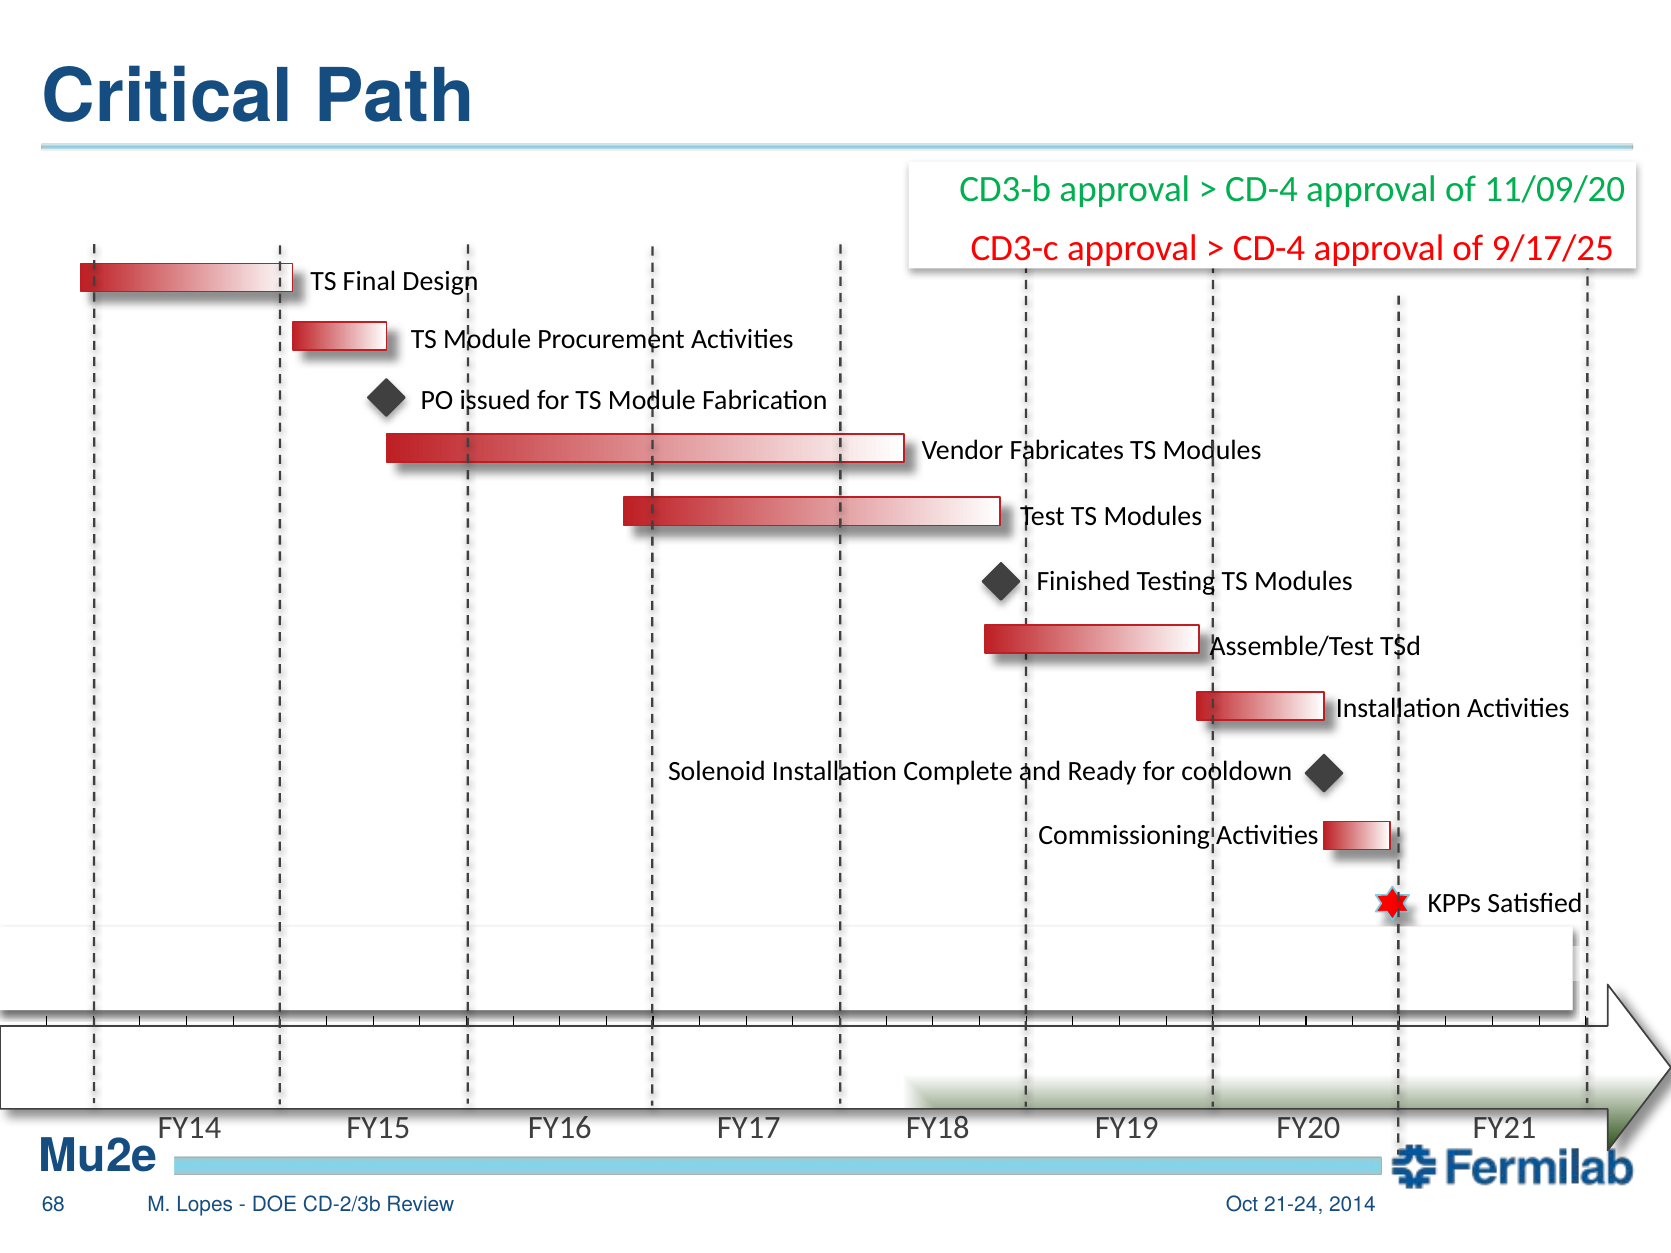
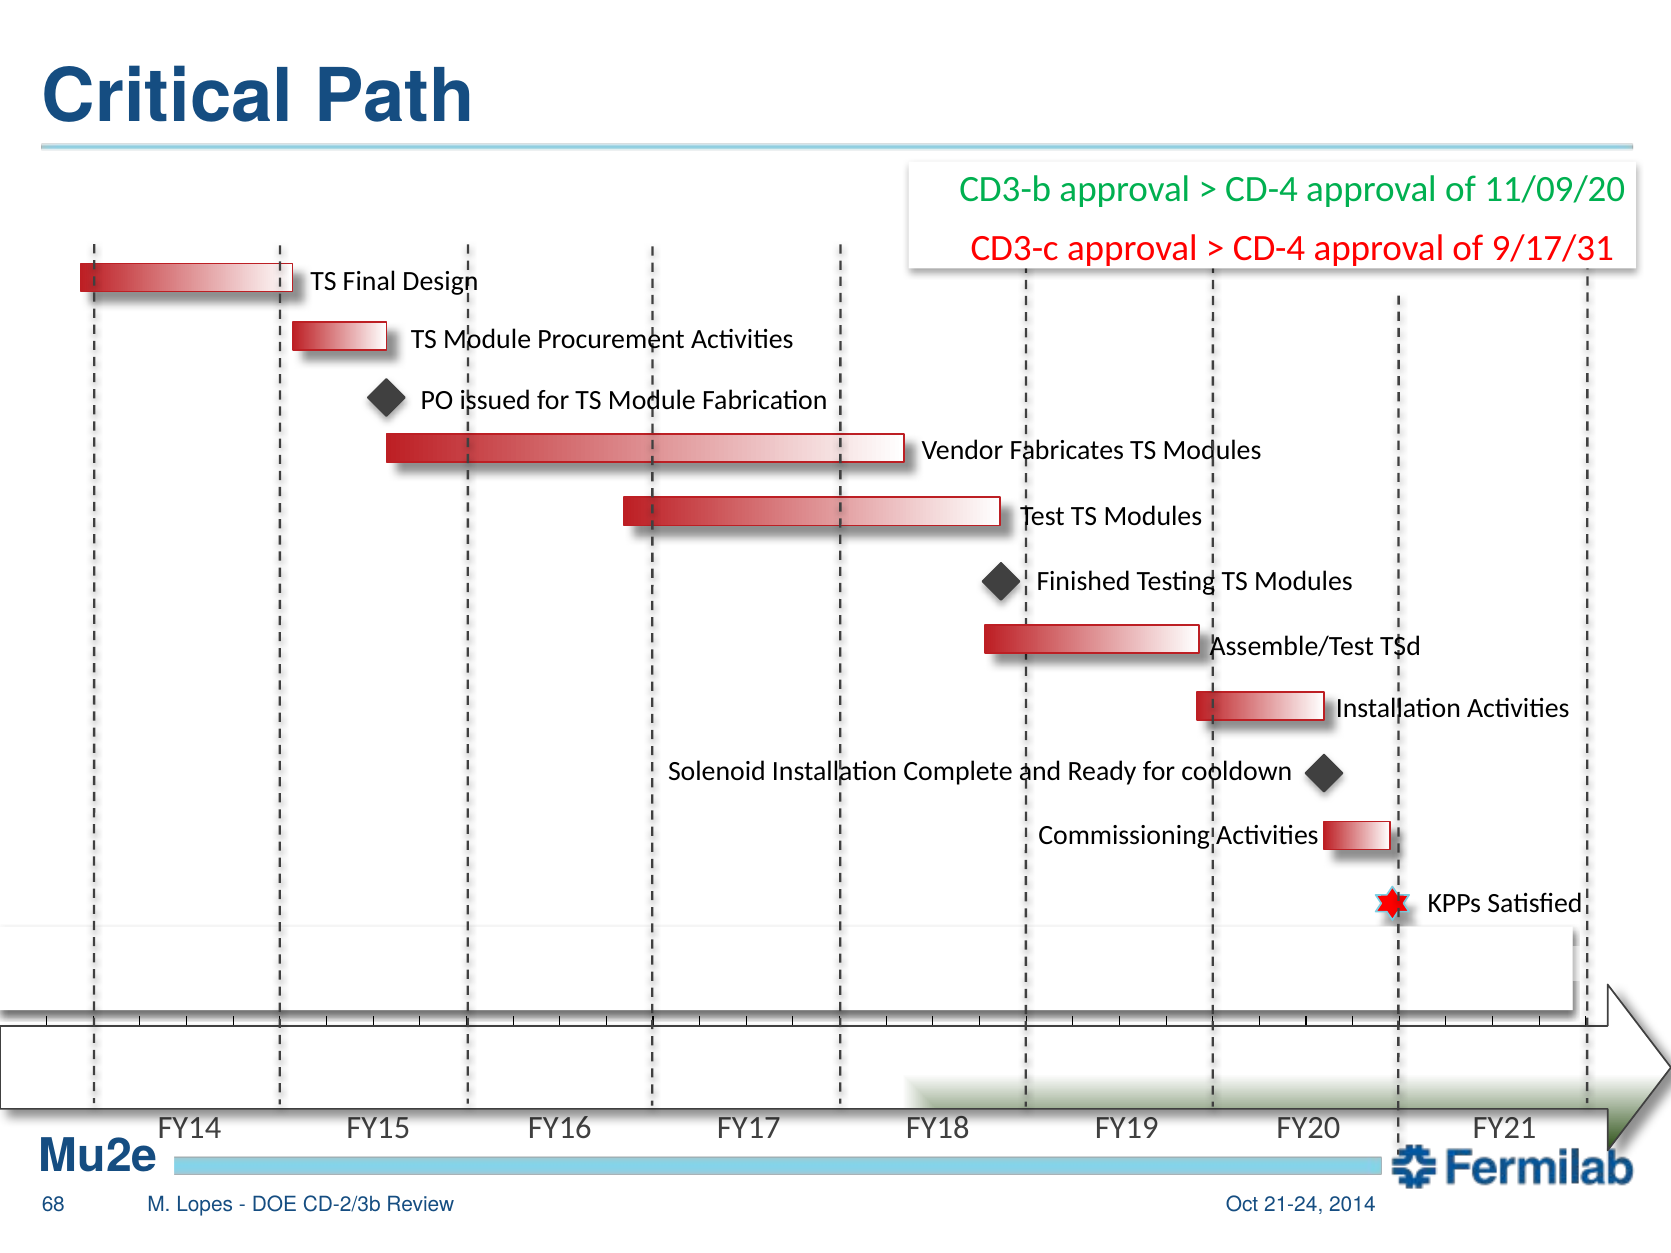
9/17/25: 9/17/25 -> 9/17/31
